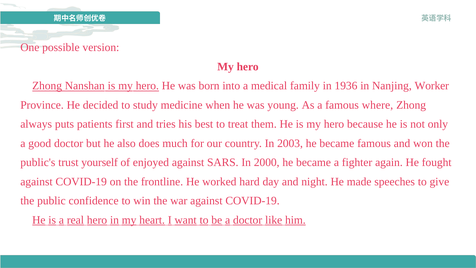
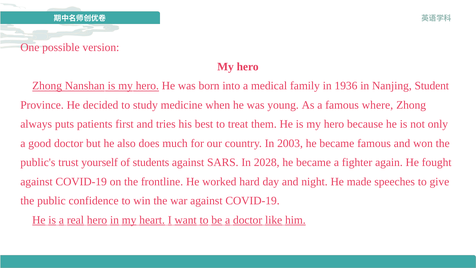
Worker: Worker -> Student
enjoyed: enjoyed -> students
2000: 2000 -> 2028
